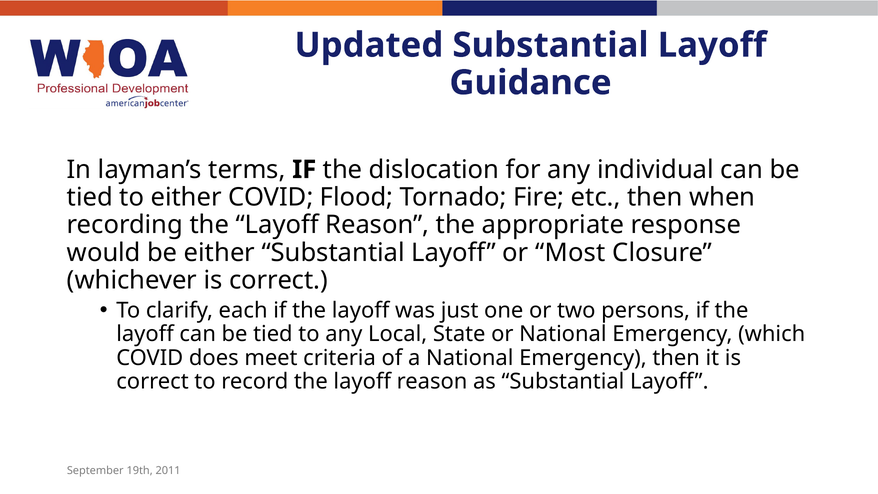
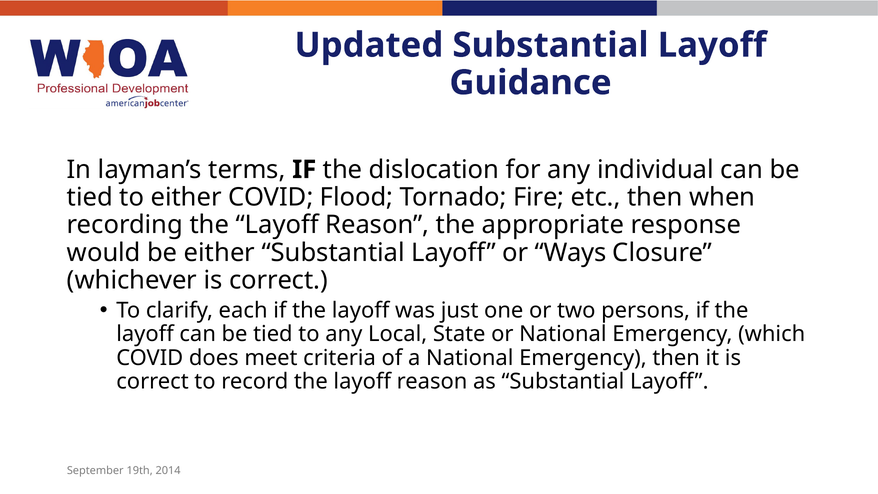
Most: Most -> Ways
2011: 2011 -> 2014
